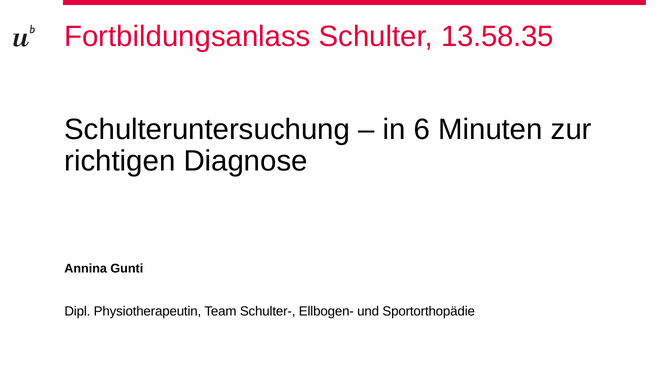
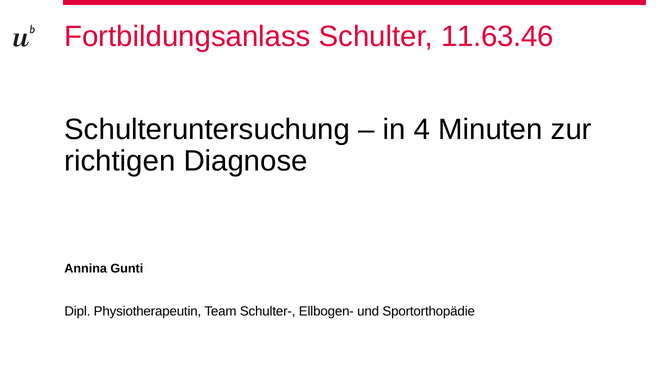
13.58.35: 13.58.35 -> 11.63.46
6: 6 -> 4
